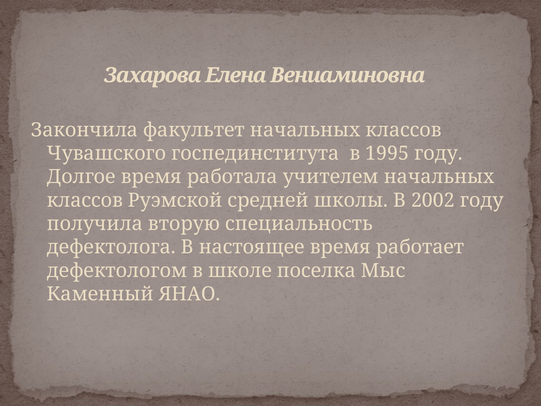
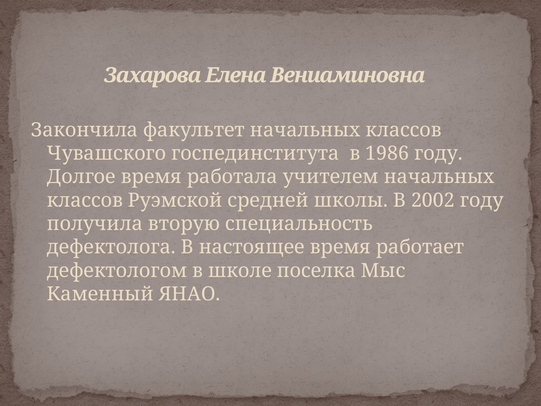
1995: 1995 -> 1986
